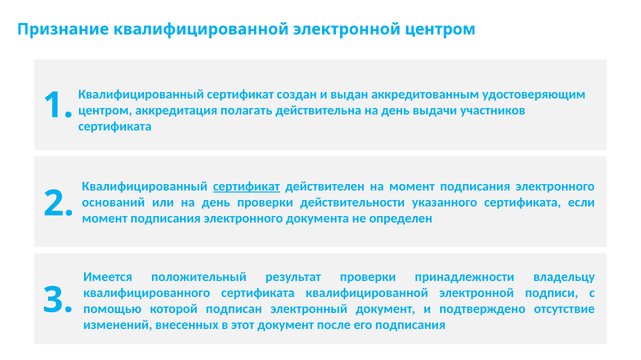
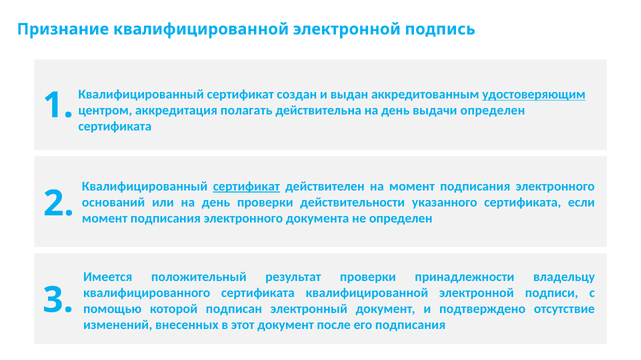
электронной центром: центром -> подпись
удостоверяющим underline: none -> present
выдачи участников: участников -> определен
